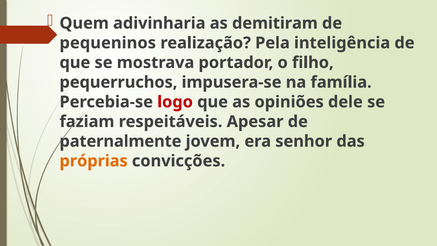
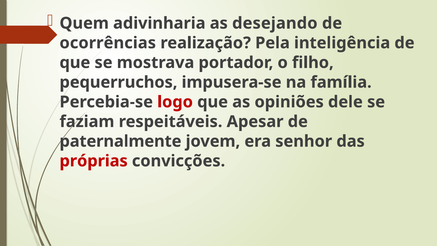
demitiram: demitiram -> desejando
pequeninos: pequeninos -> ocorrências
próprias colour: orange -> red
